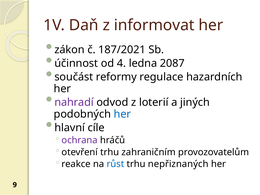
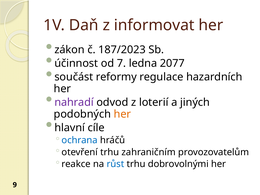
187/2021: 187/2021 -> 187/2023
4: 4 -> 7
2087: 2087 -> 2077
her at (122, 114) colour: blue -> orange
ochrana colour: purple -> blue
nepřiznaných: nepřiznaných -> dobrovolnými
